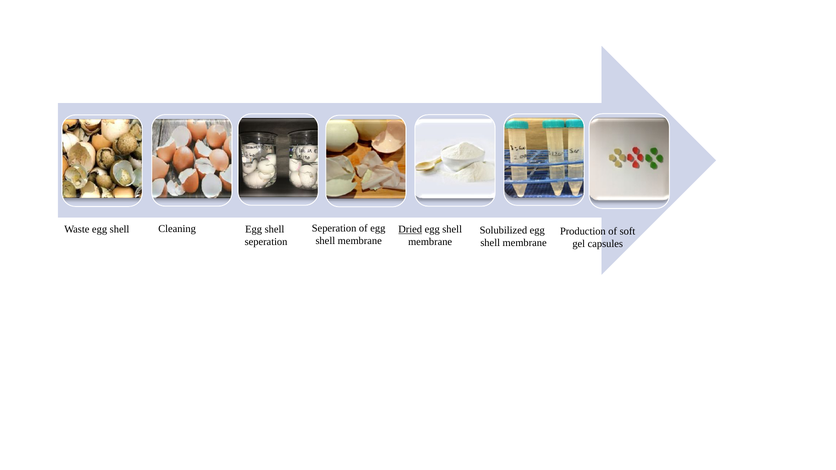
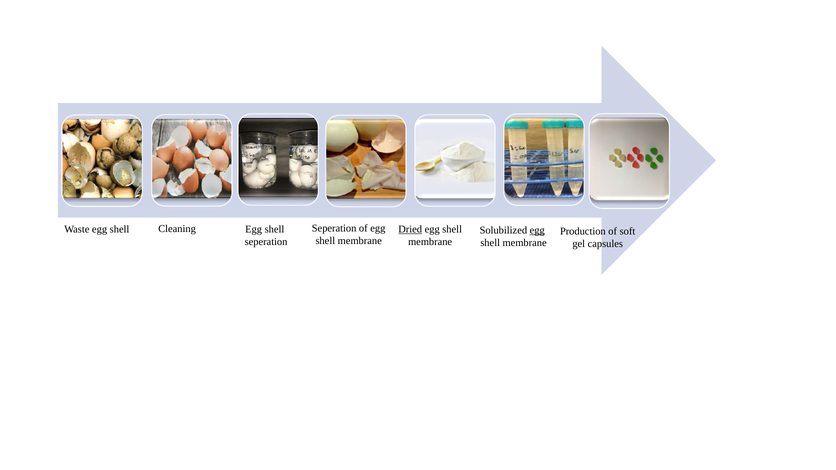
egg at (537, 230) underline: none -> present
